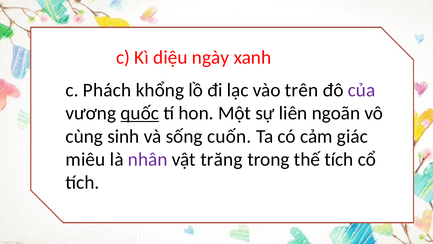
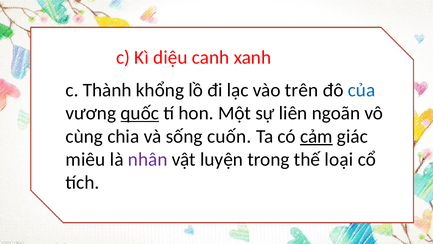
ngày: ngày -> canh
Phách: Phách -> Thành
của colour: purple -> blue
sinh: sinh -> chia
cảm underline: none -> present
trăng: trăng -> luyện
thế tích: tích -> loại
